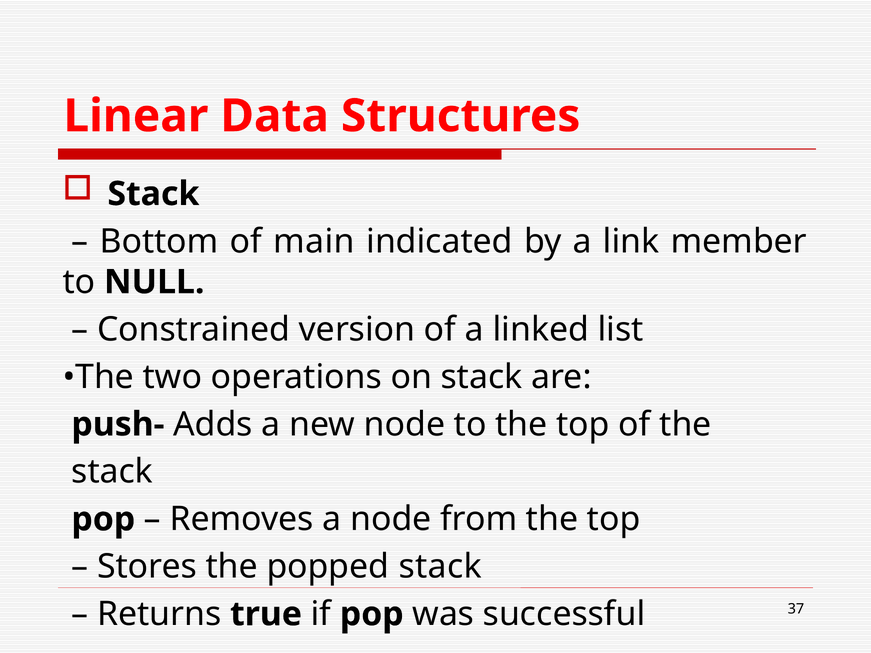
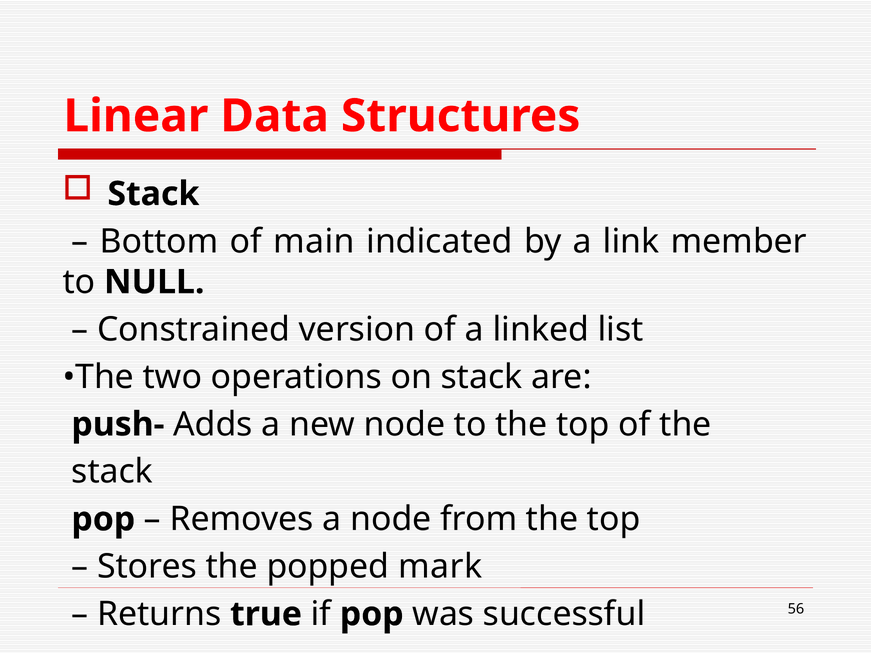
popped stack: stack -> mark
37: 37 -> 56
